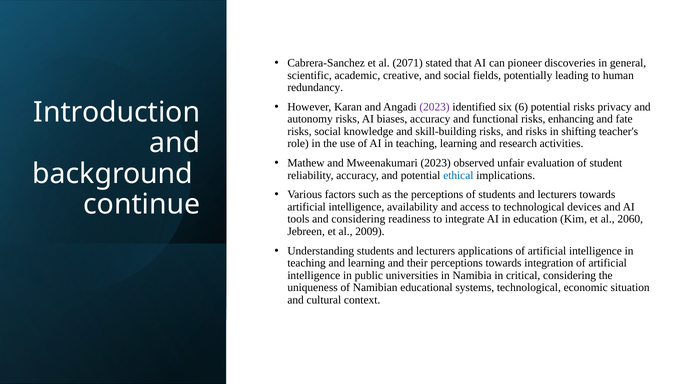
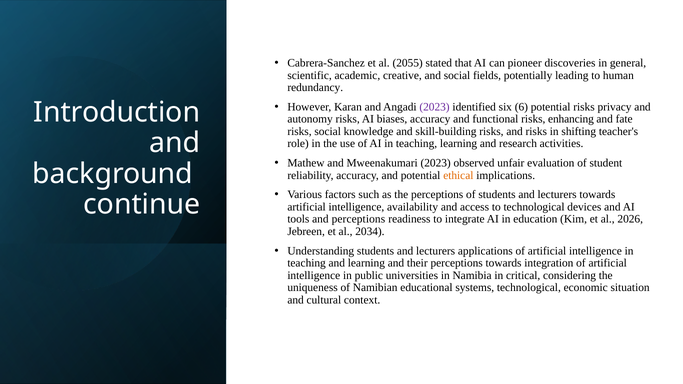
2071: 2071 -> 2055
ethical colour: blue -> orange
and considering: considering -> perceptions
2060: 2060 -> 2026
2009: 2009 -> 2034
